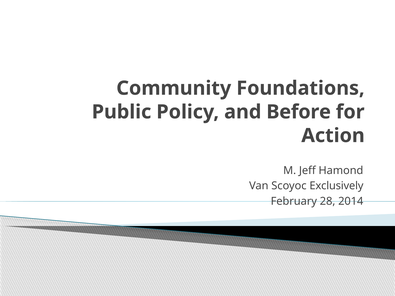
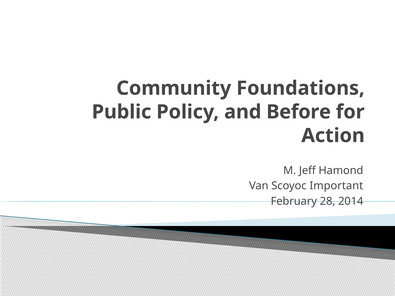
Exclusively: Exclusively -> Important
